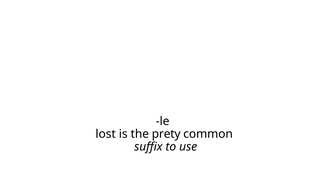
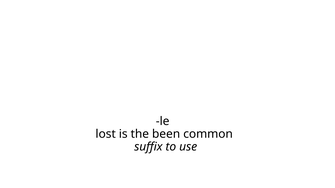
prety: prety -> been
